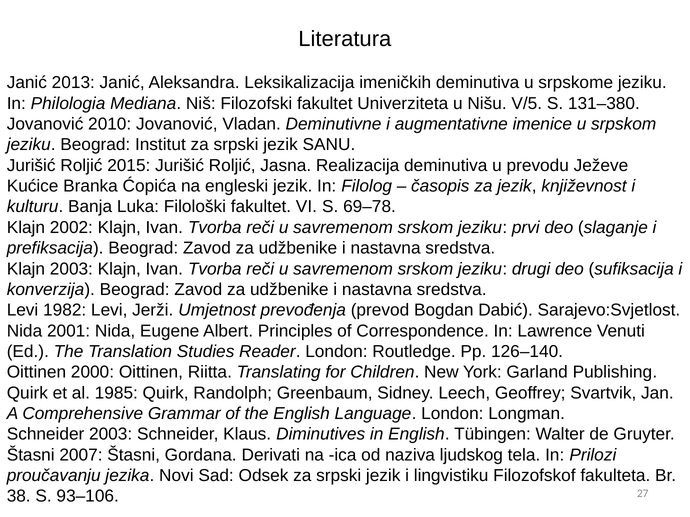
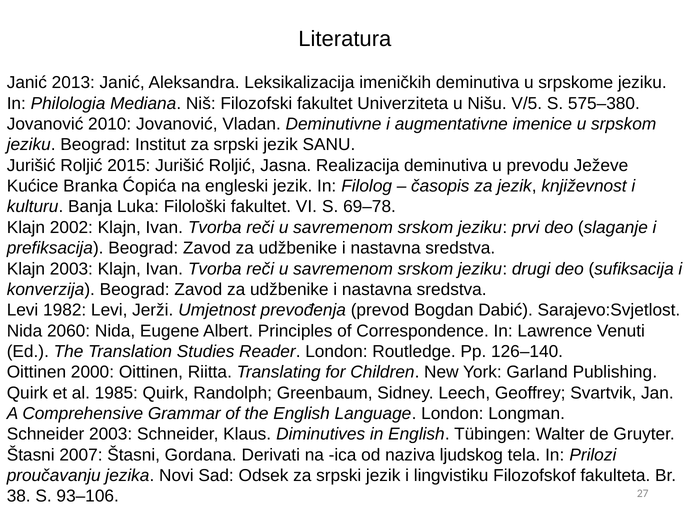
131–380: 131–380 -> 575–380
2001: 2001 -> 2060
